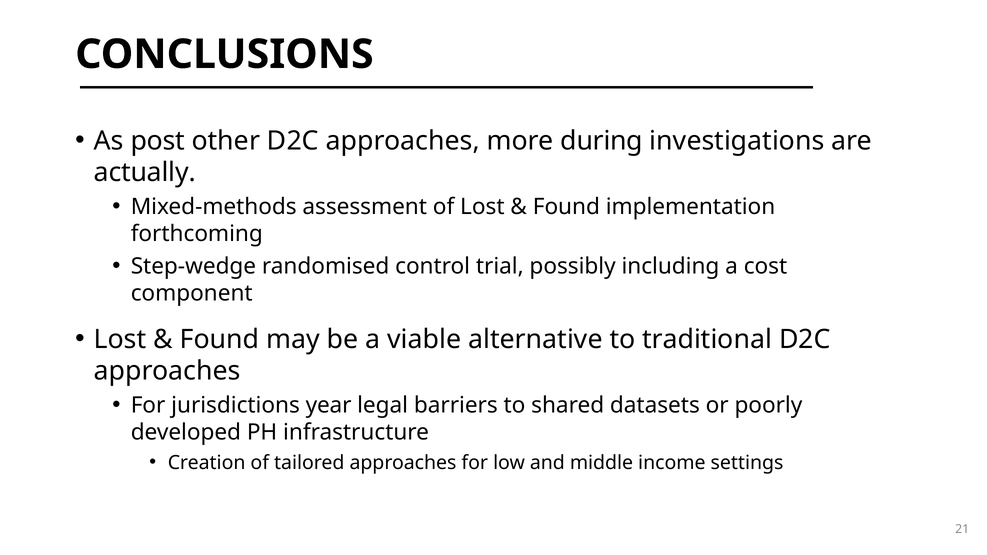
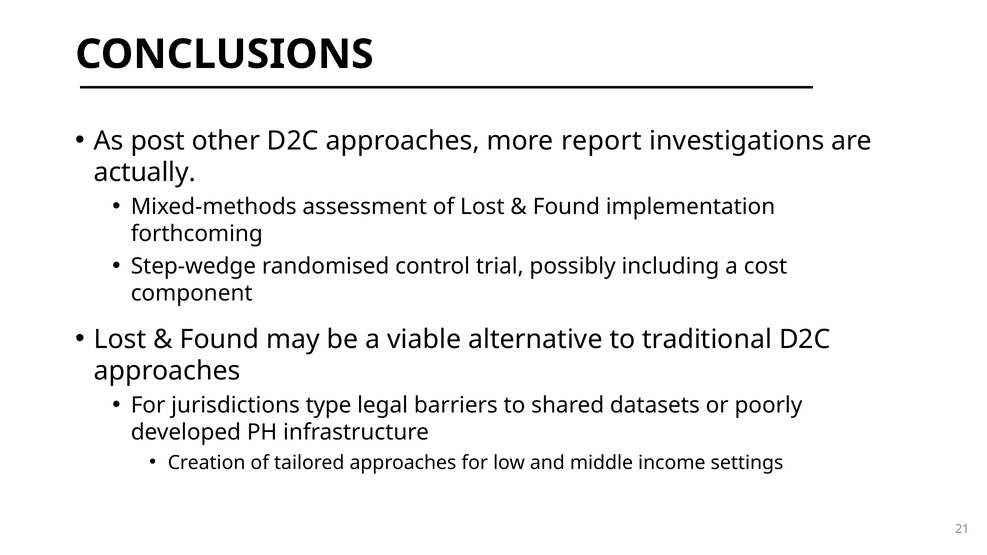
during: during -> report
year: year -> type
